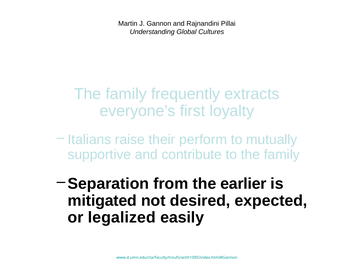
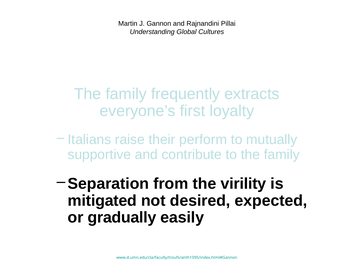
earlier: earlier -> virility
legalized: legalized -> gradually
